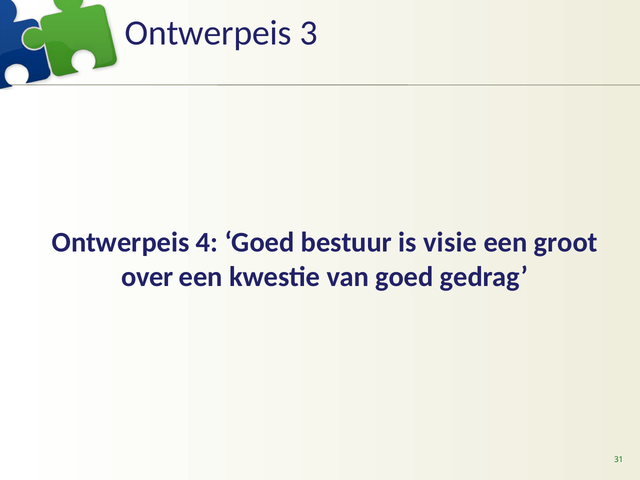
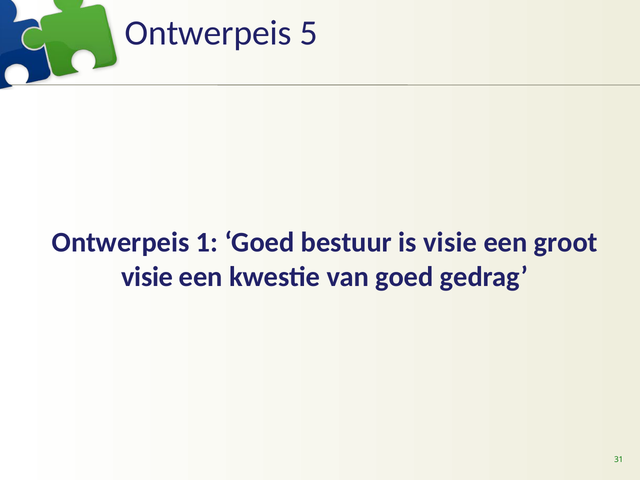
3: 3 -> 5
4: 4 -> 1
over at (147, 277): over -> visie
